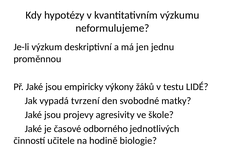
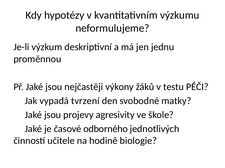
empiricky: empiricky -> nejčastěji
LIDÉ: LIDÉ -> PÉČI
